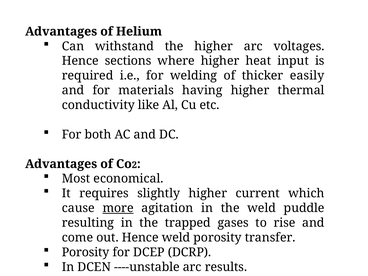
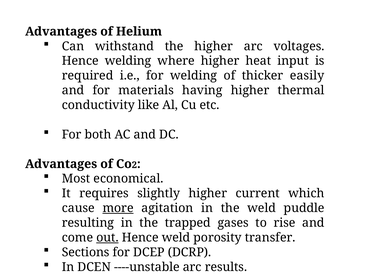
Hence sections: sections -> welding
out underline: none -> present
Porosity at (86, 252): Porosity -> Sections
